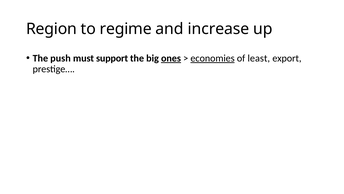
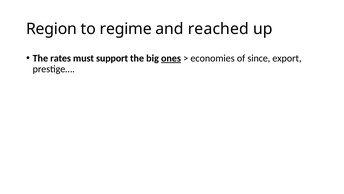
increase: increase -> reached
push: push -> rates
economies underline: present -> none
least: least -> since
